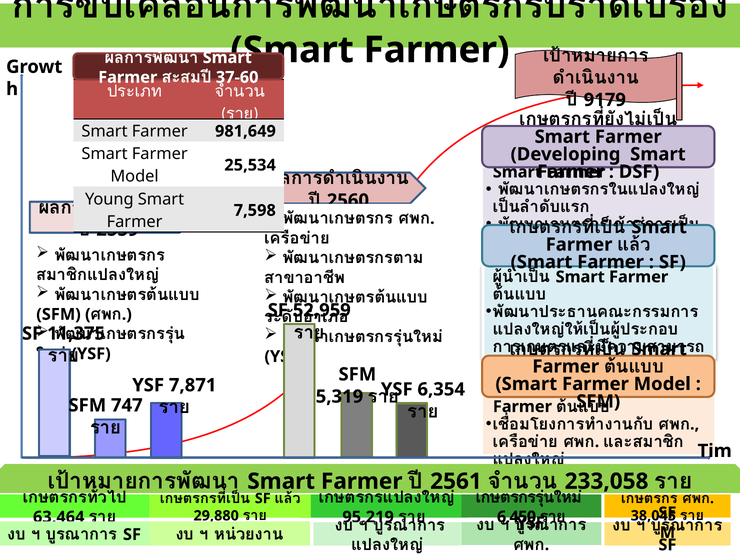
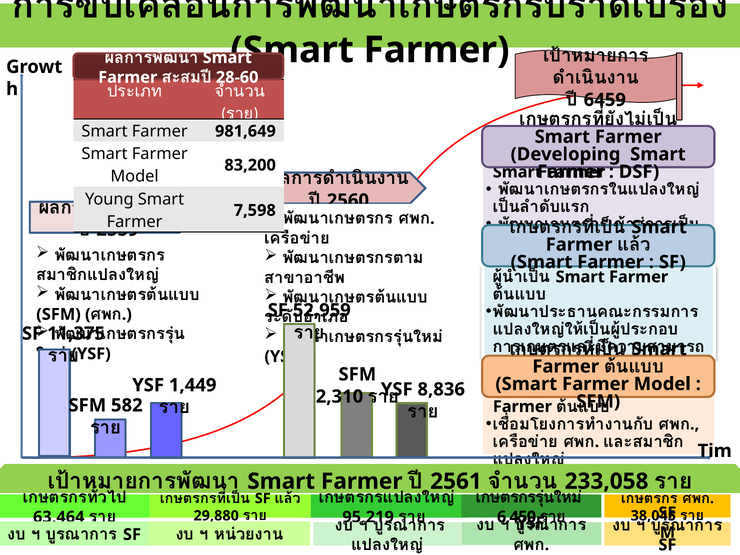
37-60: 37-60 -> 28-60
9179: 9179 -> 6459
25,534: 25,534 -> 83,200
7,871: 7,871 -> 1,449
6,354: 6,354 -> 8,836
5,319: 5,319 -> 2,310
747: 747 -> 582
